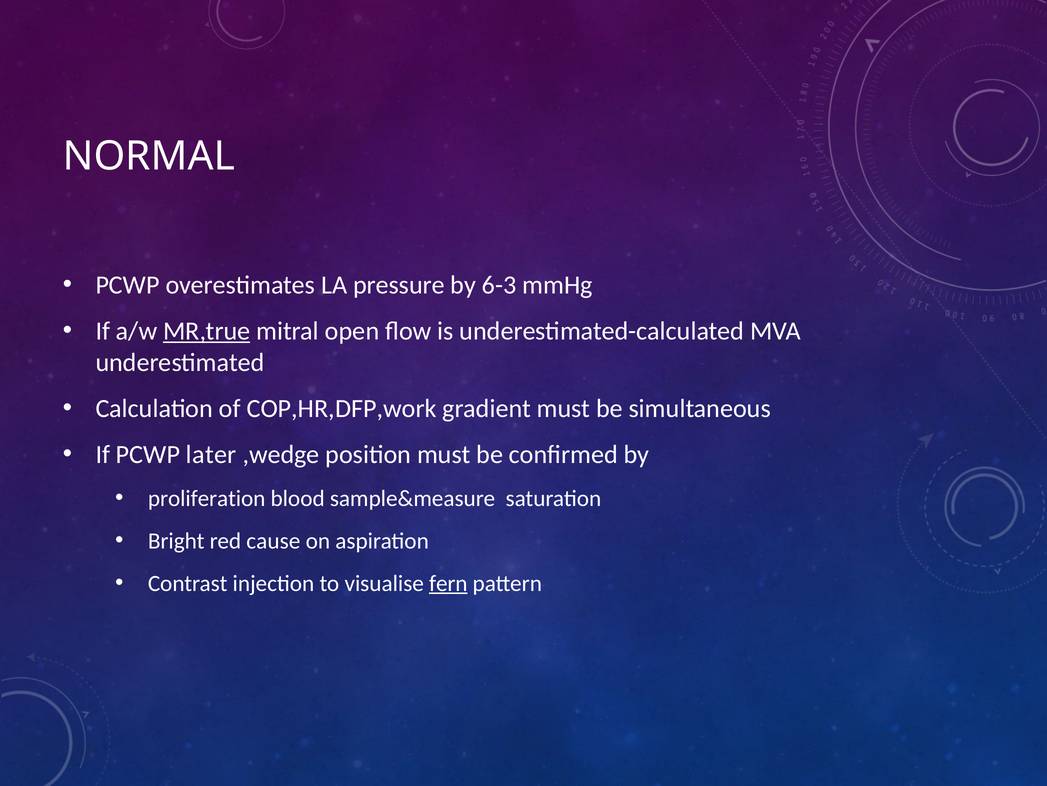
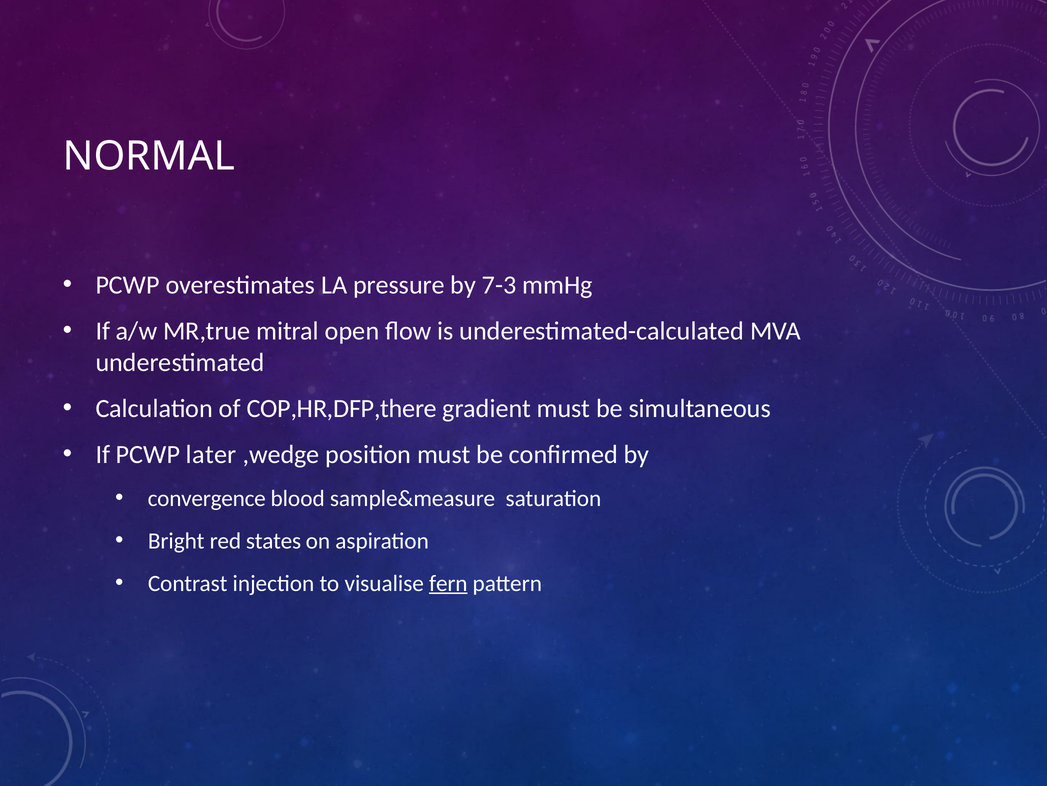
6-3: 6-3 -> 7-3
MR,true underline: present -> none
COP,HR,DFP,work: COP,HR,DFP,work -> COP,HR,DFP,there
proliferation: proliferation -> convergence
cause: cause -> states
